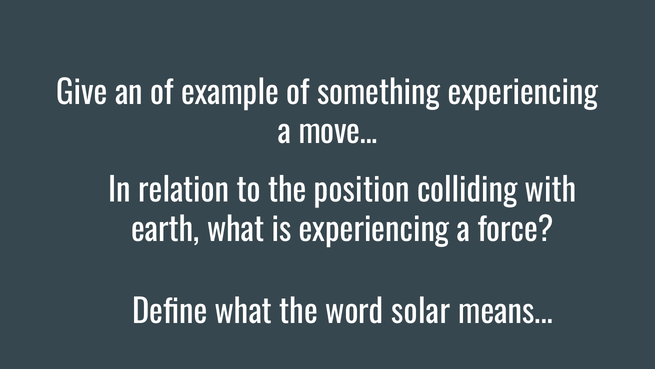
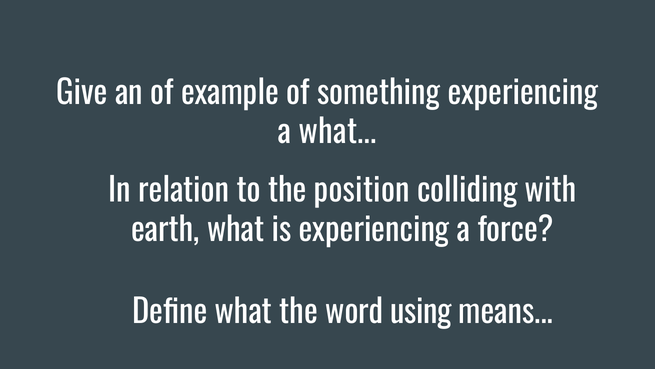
a move: move -> what
solar: solar -> using
